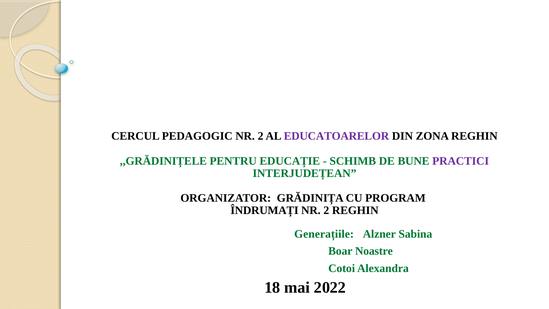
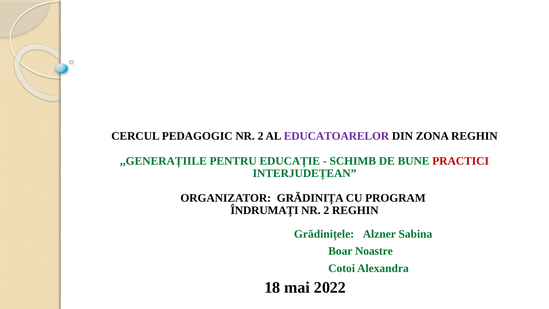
,,GRĂDINIȚELE: ,,GRĂDINIȚELE -> ,,GENERAȚIILE
PRACTICI colour: purple -> red
Generațiile: Generațiile -> Grădinițele
